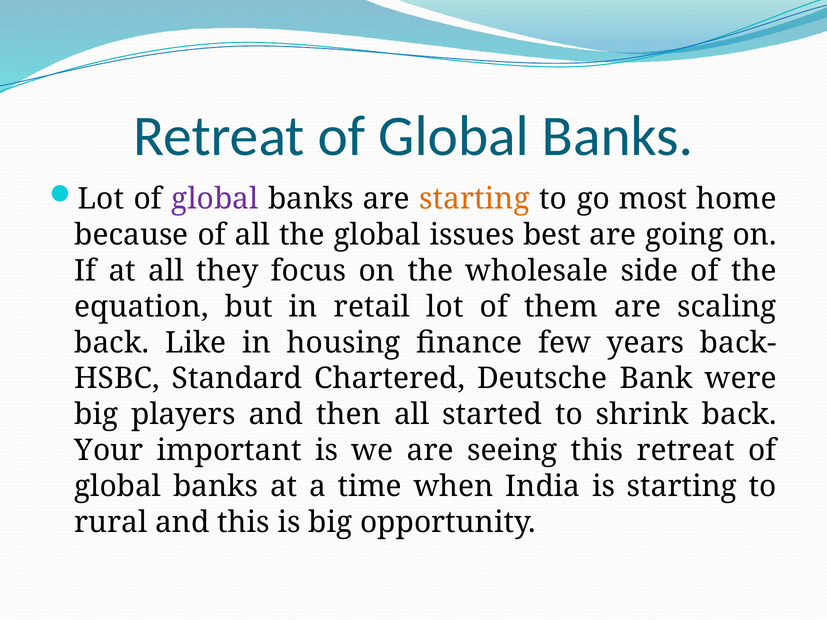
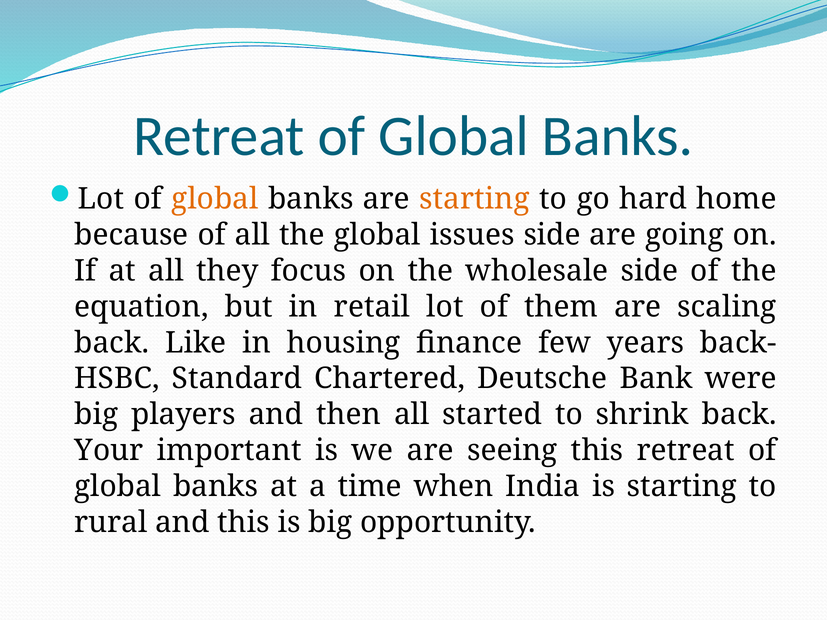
global at (215, 199) colour: purple -> orange
most: most -> hard
issues best: best -> side
